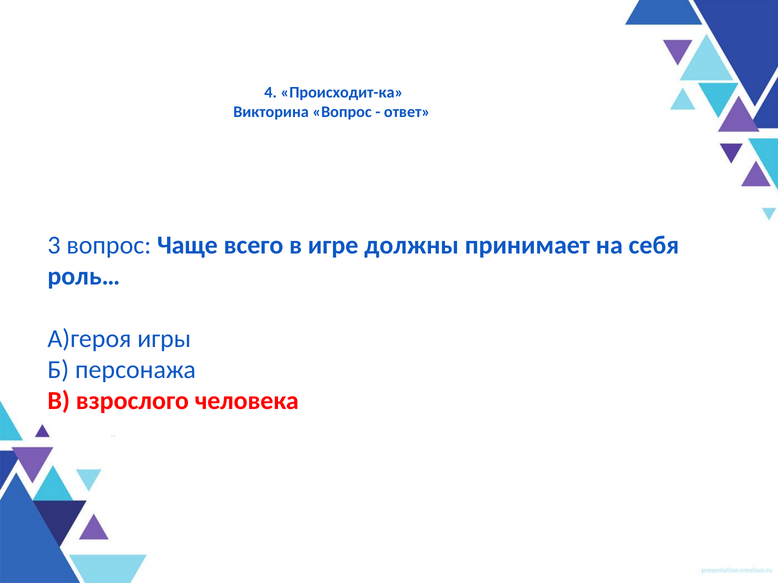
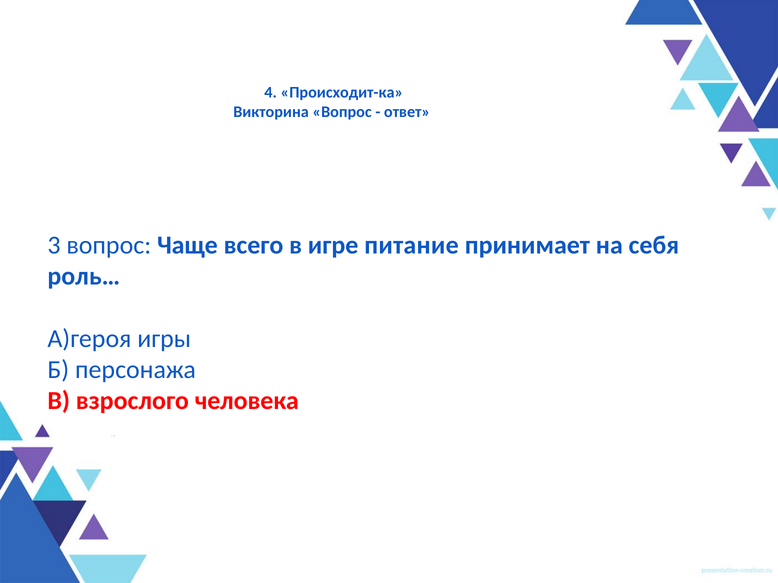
должны: должны -> питание
